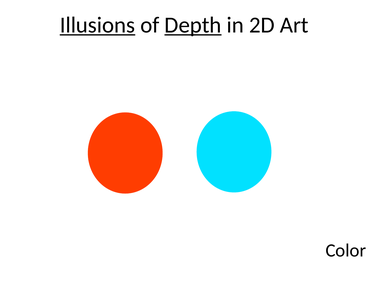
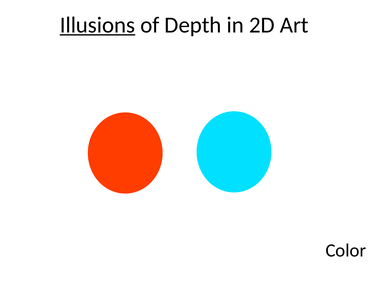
Depth underline: present -> none
